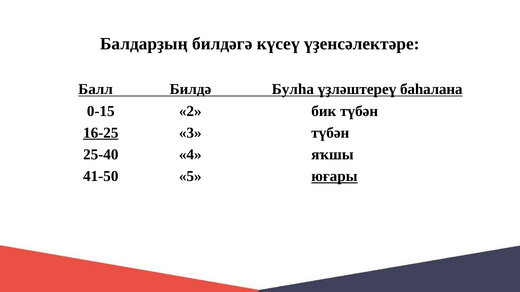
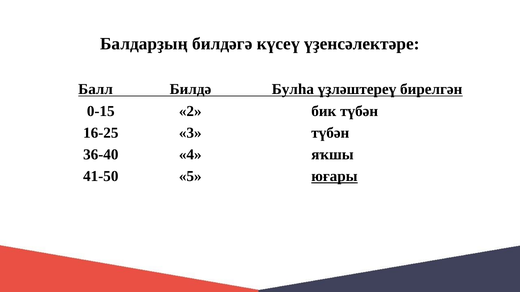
баһалана: баһалана -> бирелгән
16-25 underline: present -> none
25-40: 25-40 -> 36-40
